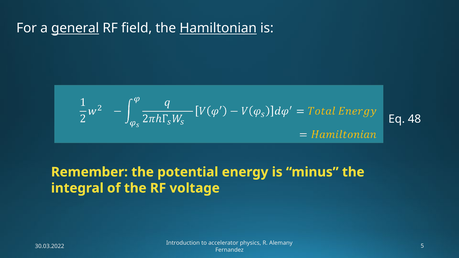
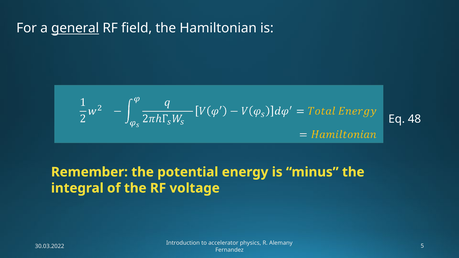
Hamiltonian underline: present -> none
